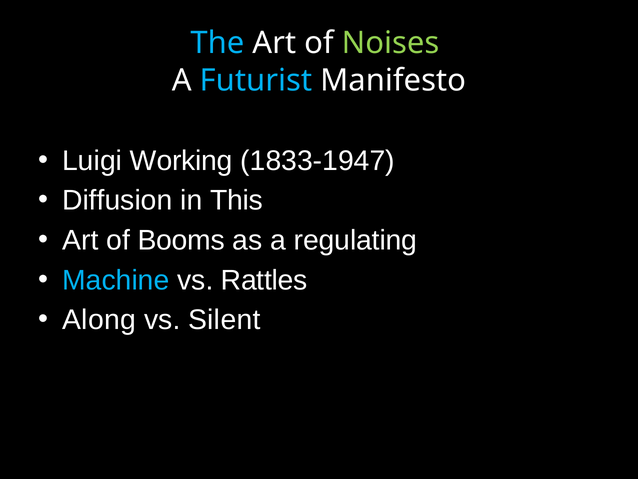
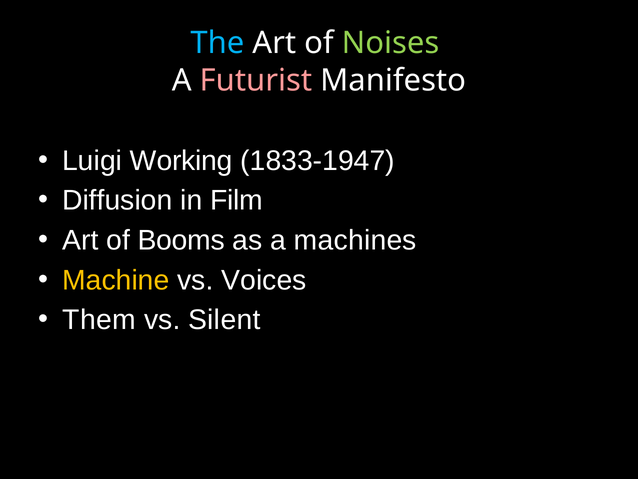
Futurist colour: light blue -> pink
This: This -> Film
regulating: regulating -> machines
Machine colour: light blue -> yellow
Rattles: Rattles -> Voices
Along: Along -> Them
